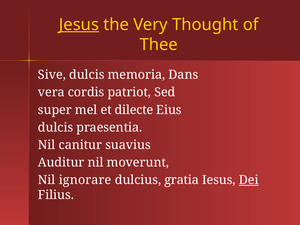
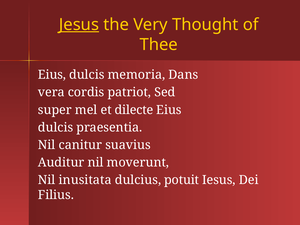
Sive at (52, 75): Sive -> Eius
ignorare: ignorare -> inusitata
gratia: gratia -> potuit
Dei underline: present -> none
